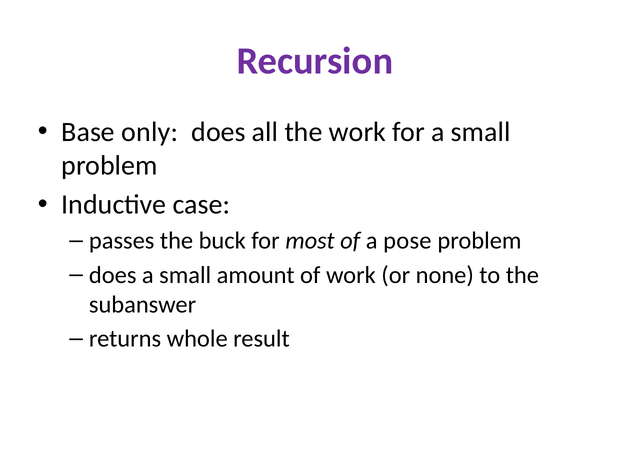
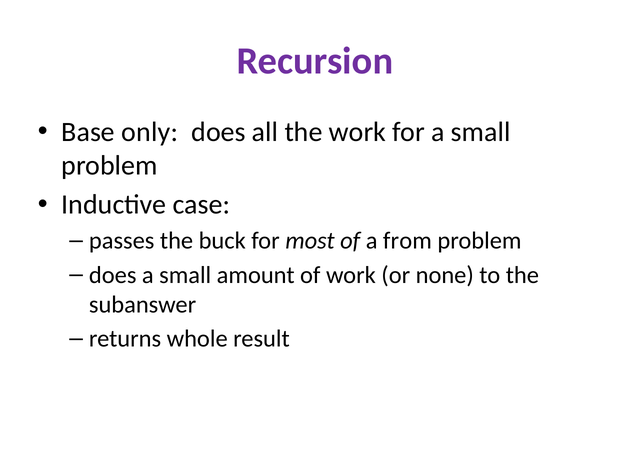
pose: pose -> from
